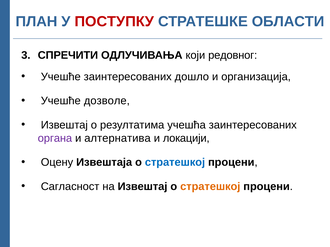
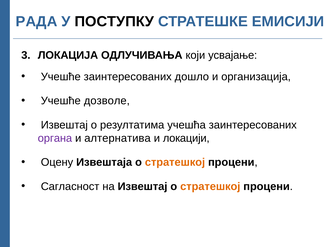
ПЛАН: ПЛАН -> РАДА
ПОСТУПКУ colour: red -> black
ОБЛАСТИ: ОБЛАСТИ -> ЕМИСИЈИ
СПРЕЧИТИ: СПРЕЧИТИ -> ЛОКАЦИЈА
редовног: редовног -> усвајање
стратешкој at (175, 163) colour: blue -> orange
